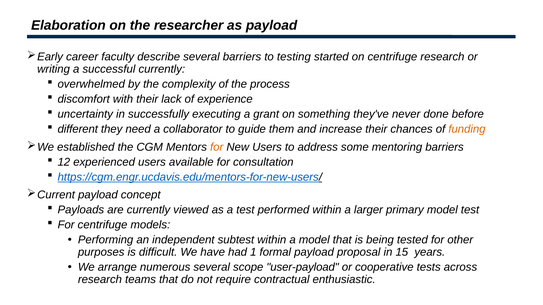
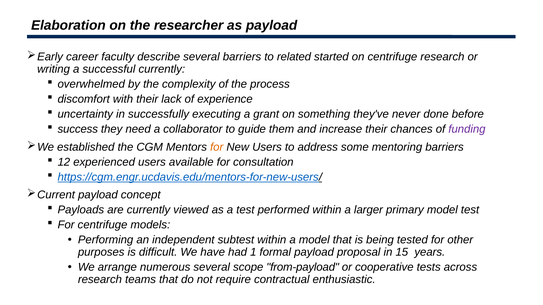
testing: testing -> related
different: different -> success
funding colour: orange -> purple
user-payload: user-payload -> from-payload
